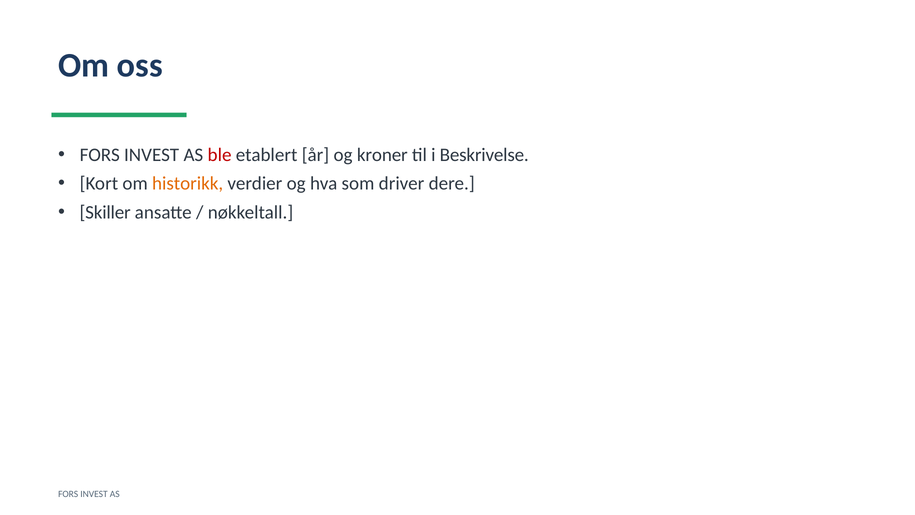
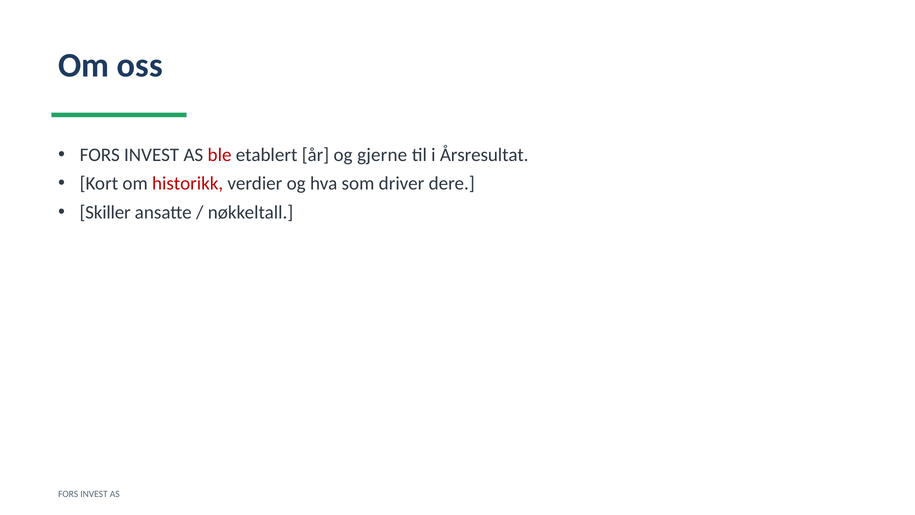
kroner: kroner -> gjerne
Beskrivelse: Beskrivelse -> Årsresultat
historikk colour: orange -> red
